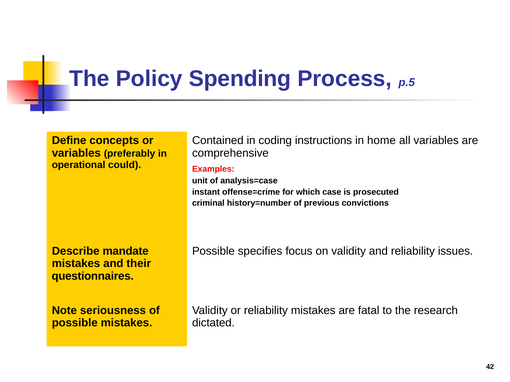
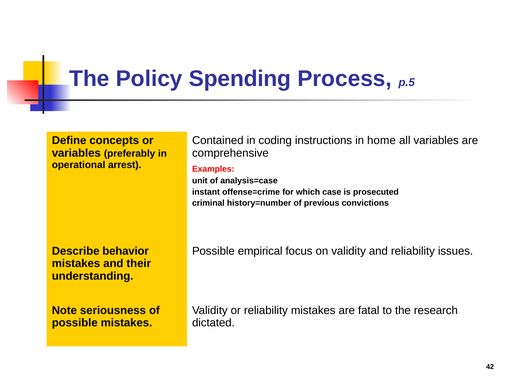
could: could -> arrest
mandate: mandate -> behavior
specifies: specifies -> empirical
questionnaires: questionnaires -> understanding
